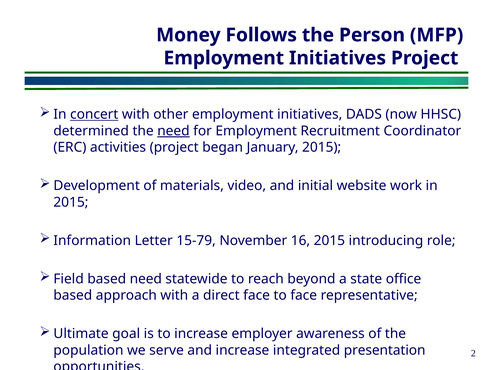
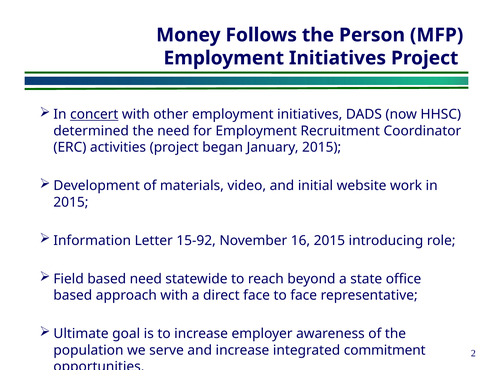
need at (173, 131) underline: present -> none
15-79: 15-79 -> 15-92
presentation: presentation -> commitment
